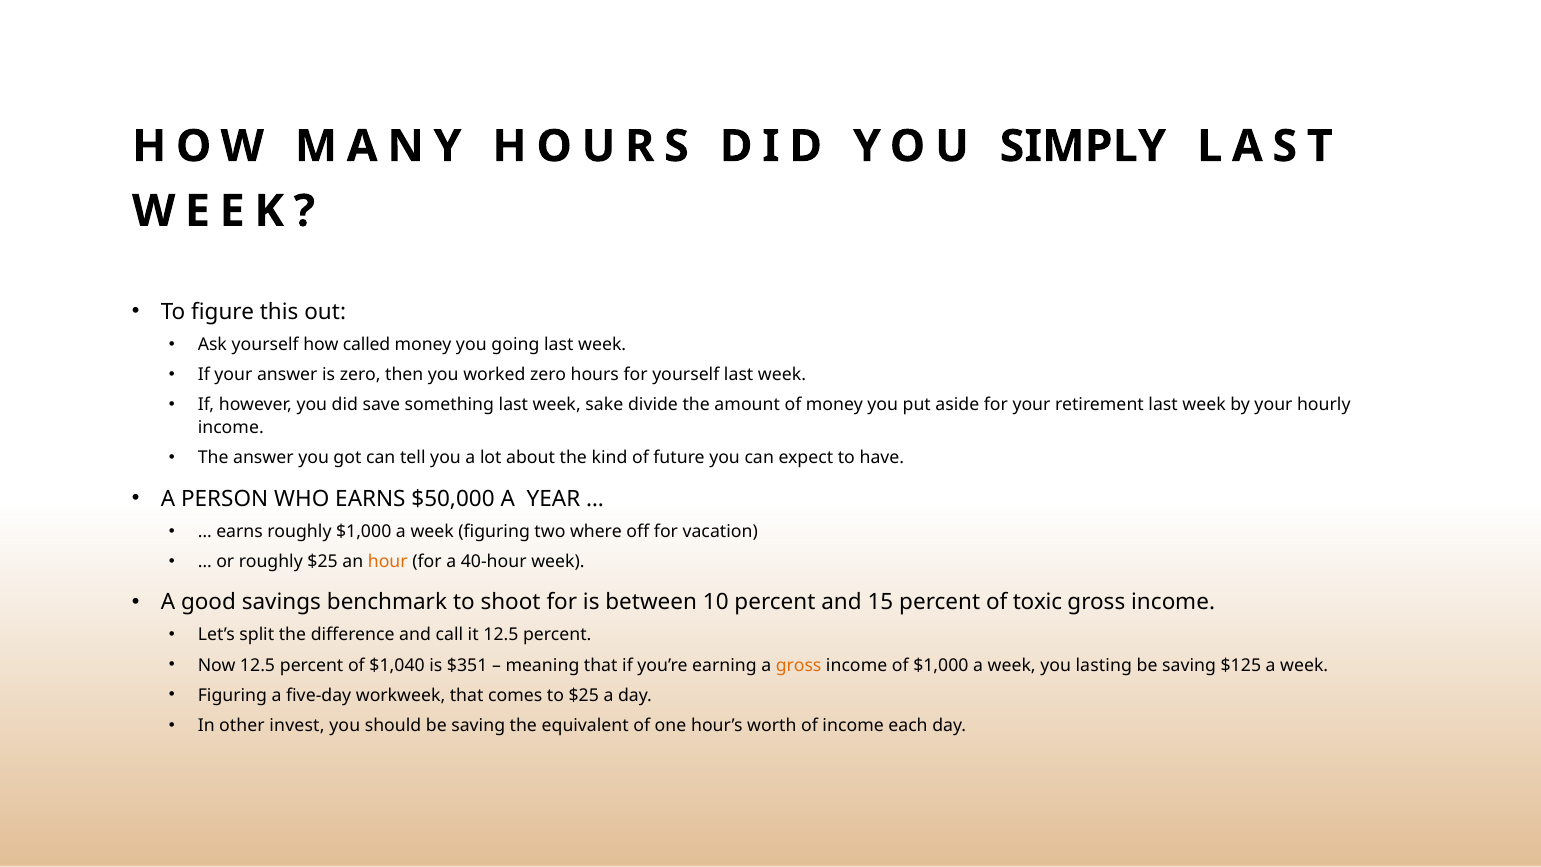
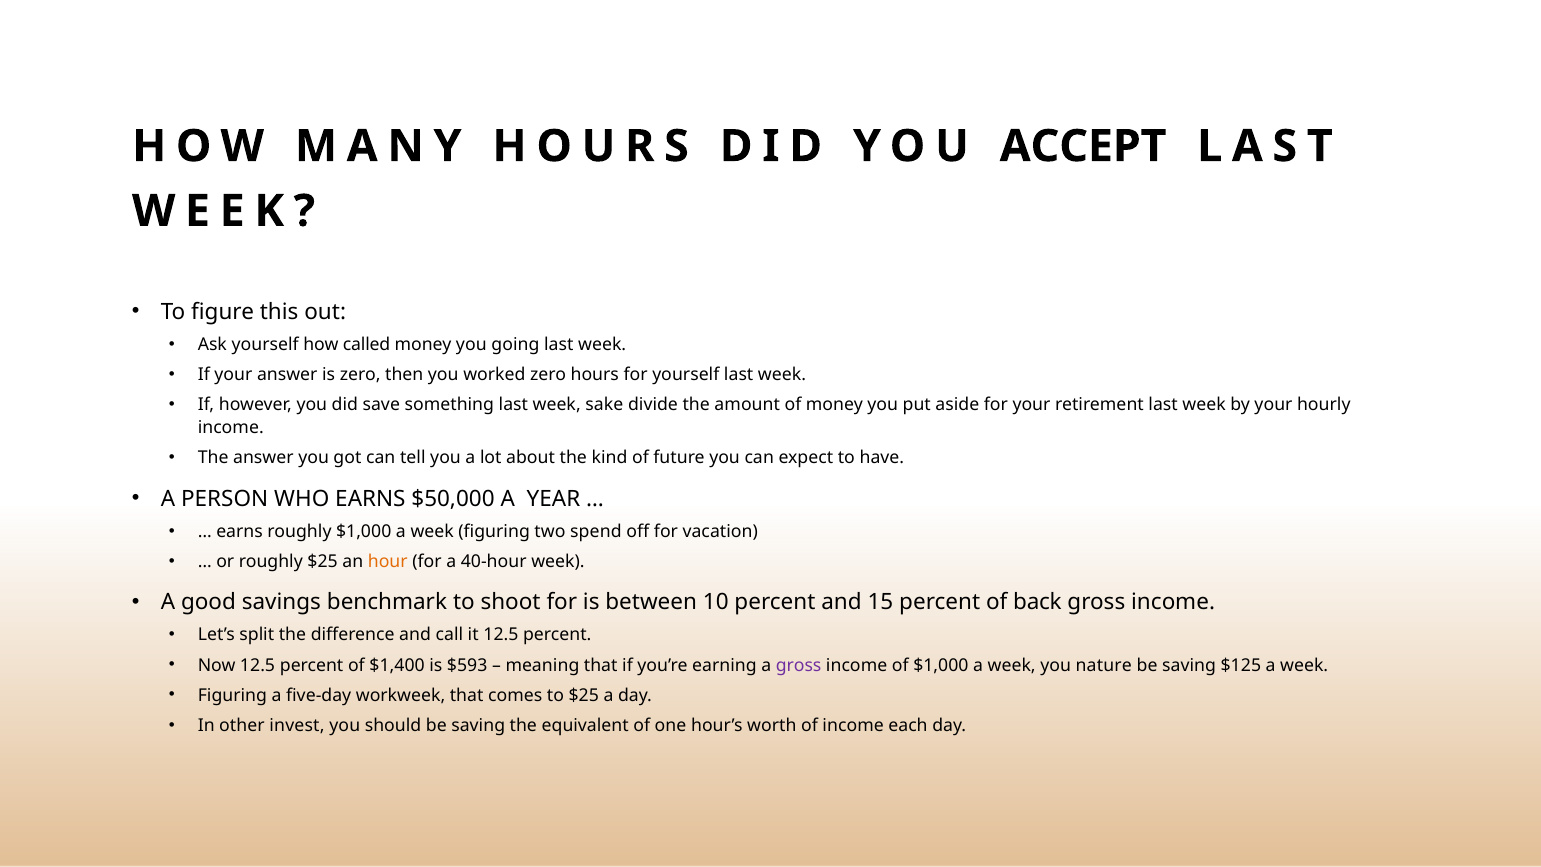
SIMPLY: SIMPLY -> ACCEPT
where: where -> spend
toxic: toxic -> back
$1,040: $1,040 -> $1,400
$351: $351 -> $593
gross at (799, 665) colour: orange -> purple
lasting: lasting -> nature
